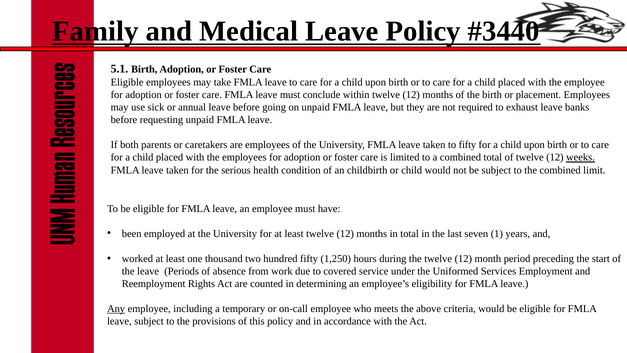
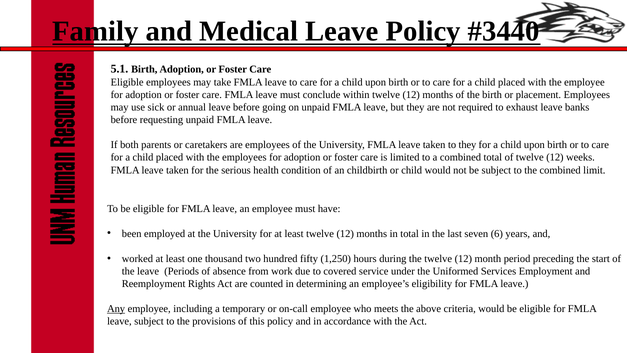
to fifty: fifty -> they
weeks underline: present -> none
1: 1 -> 6
